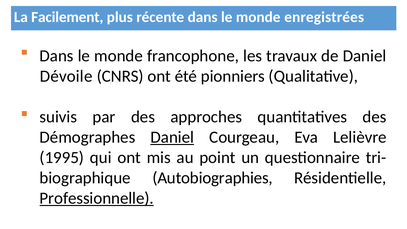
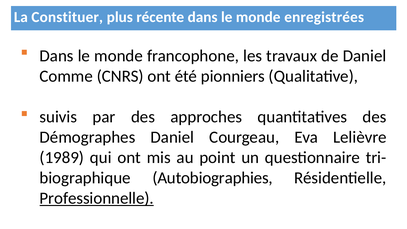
Facilement: Facilement -> Constituer
Dévoile: Dévoile -> Comme
Daniel at (172, 137) underline: present -> none
1995: 1995 -> 1989
